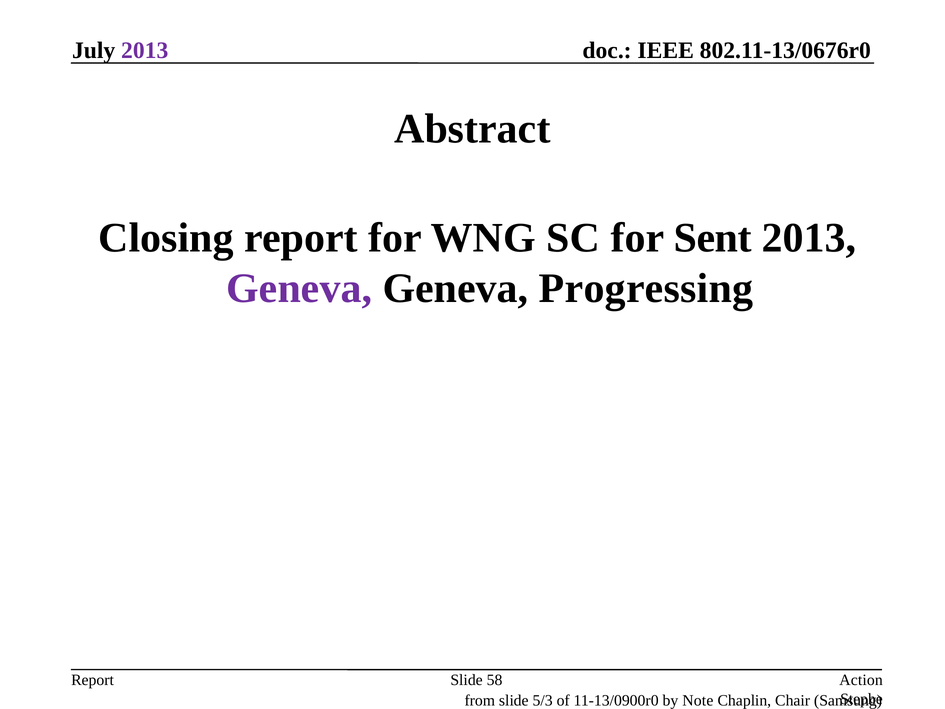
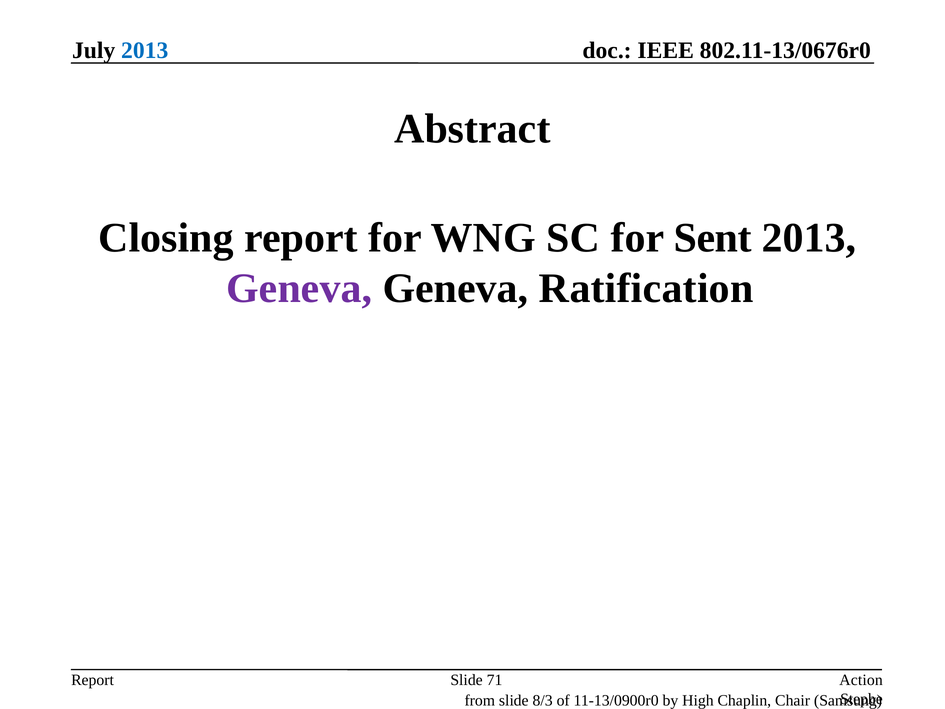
2013 at (145, 50) colour: purple -> blue
Progressing: Progressing -> Ratification
58: 58 -> 71
5/3: 5/3 -> 8/3
Note: Note -> High
